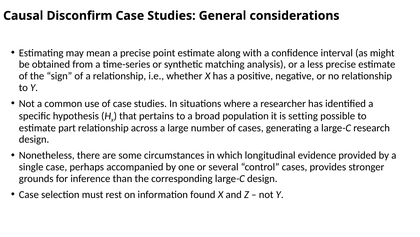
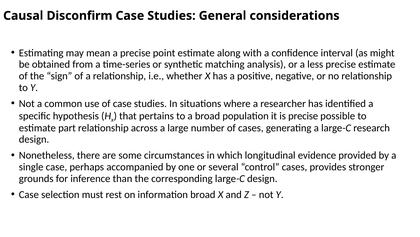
is setting: setting -> precise
information found: found -> broad
